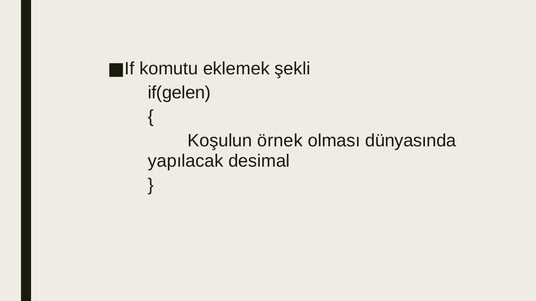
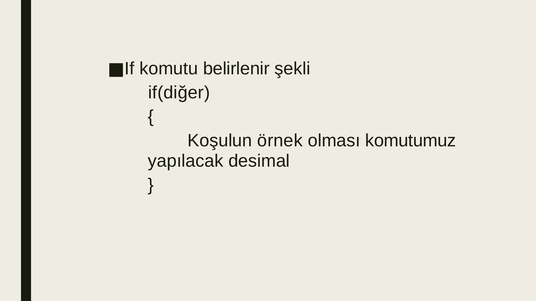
eklemek: eklemek -> belirlenir
if(gelen: if(gelen -> if(diğer
dünyasında: dünyasında -> komutumuz
